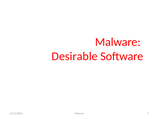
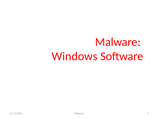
Desirable: Desirable -> Windows
